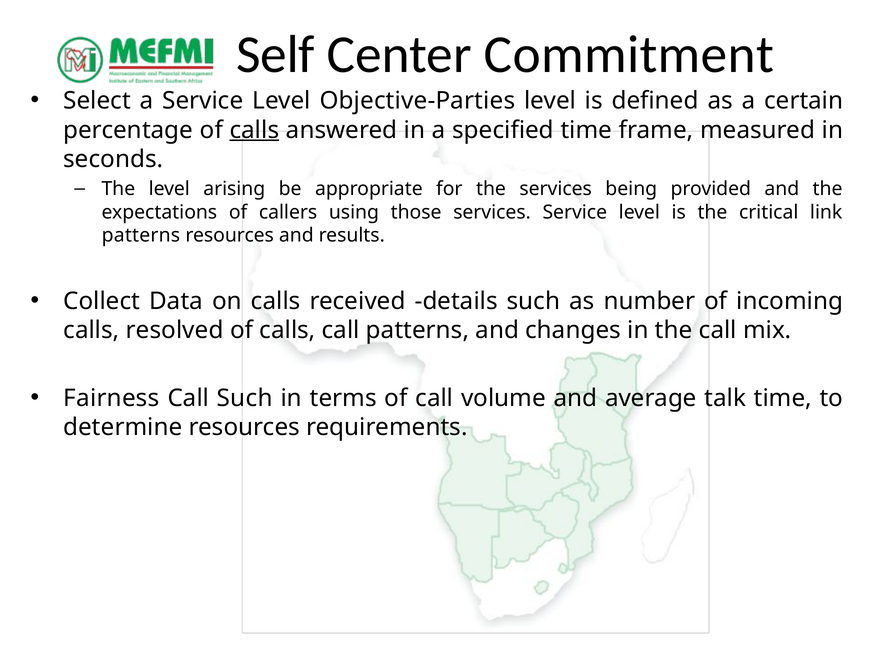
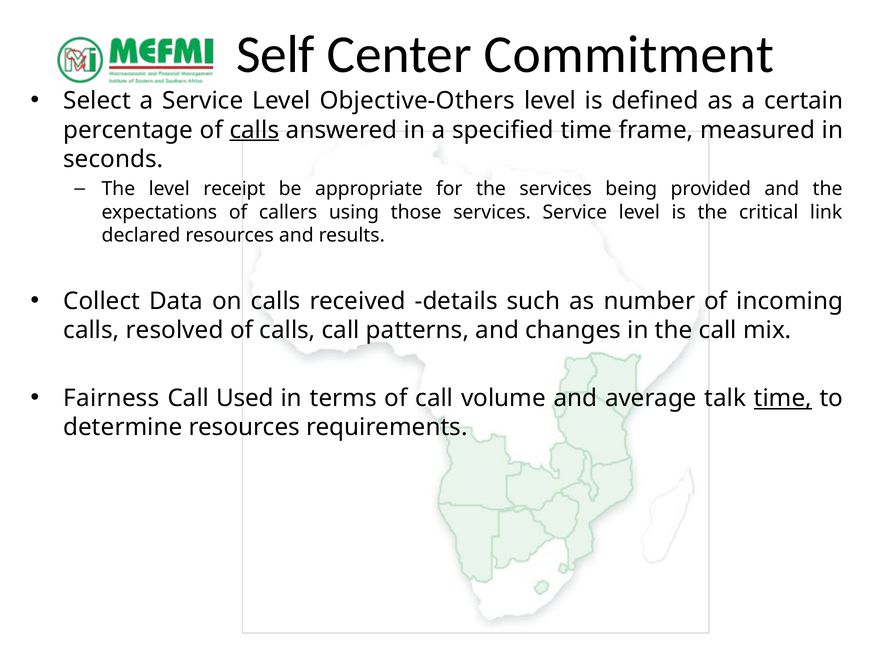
Objective-Parties: Objective-Parties -> Objective-Others
arising: arising -> receipt
patterns at (141, 235): patterns -> declared
Call Such: Such -> Used
time at (783, 398) underline: none -> present
